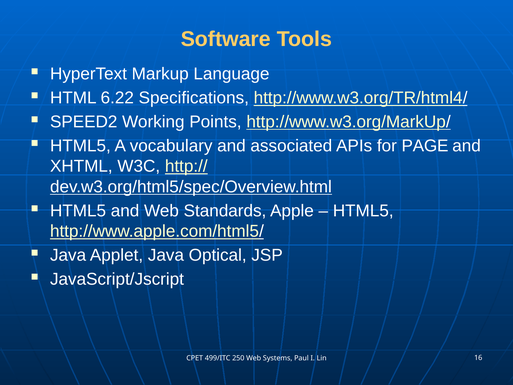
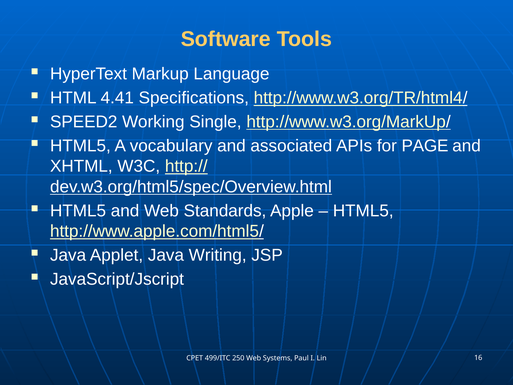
6.22: 6.22 -> 4.41
Points: Points -> Single
Optical: Optical -> Writing
